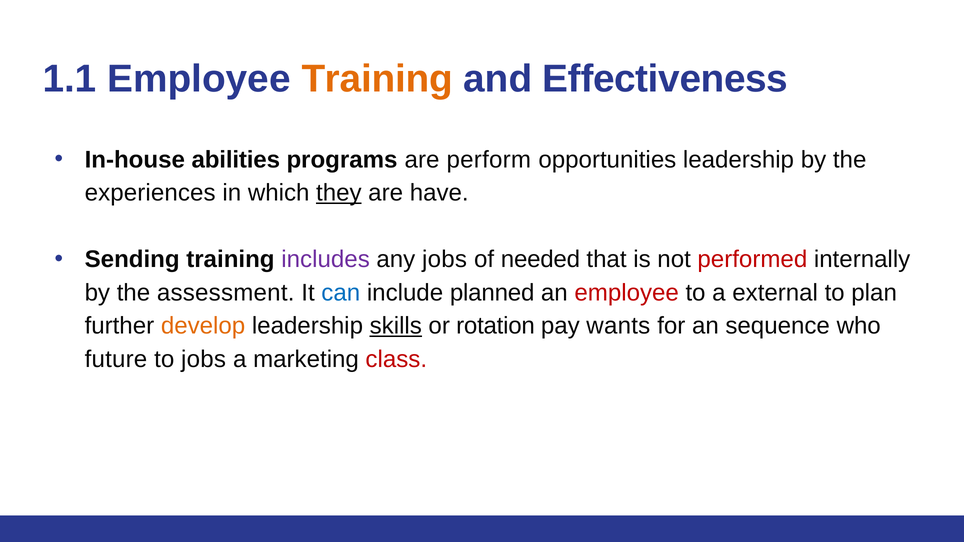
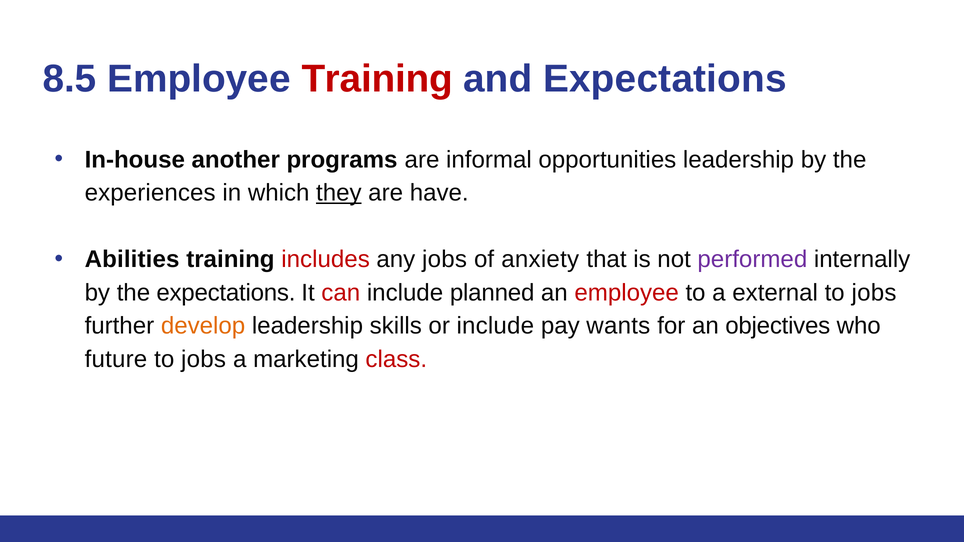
1.1: 1.1 -> 8.5
Training at (377, 79) colour: orange -> red
and Effectiveness: Effectiveness -> Expectations
abilities: abilities -> another
perform: perform -> informal
Sending: Sending -> Abilities
includes colour: purple -> red
needed: needed -> anxiety
performed colour: red -> purple
the assessment: assessment -> expectations
can colour: blue -> red
plan at (874, 293): plan -> jobs
skills underline: present -> none
or rotation: rotation -> include
sequence: sequence -> objectives
